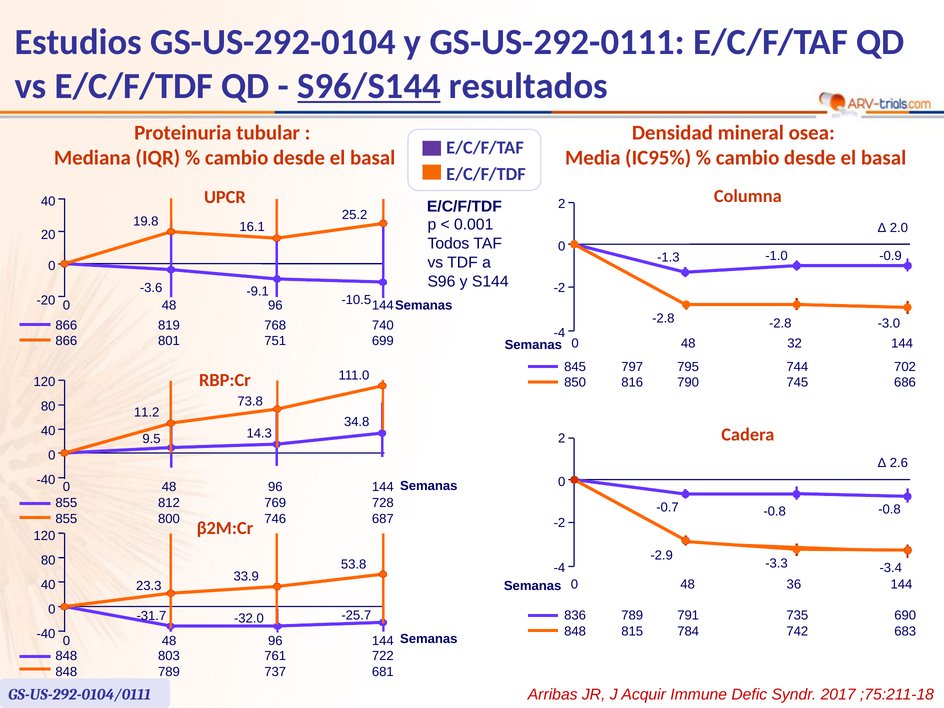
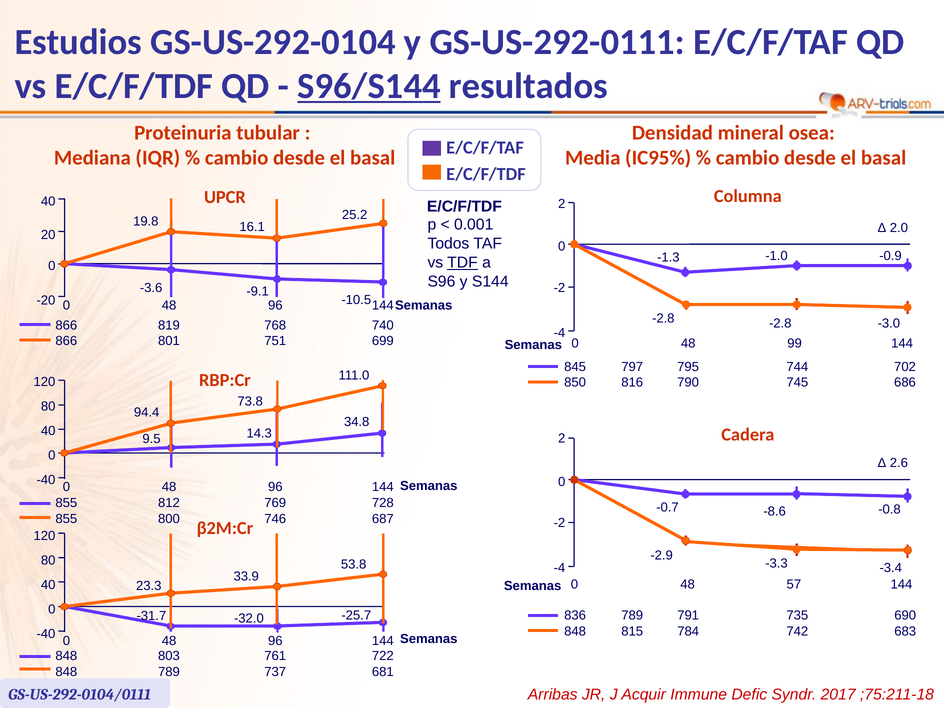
TDF underline: none -> present
32: 32 -> 99
11.2: 11.2 -> 94.4
-0.7 -0.8: -0.8 -> -8.6
36: 36 -> 57
